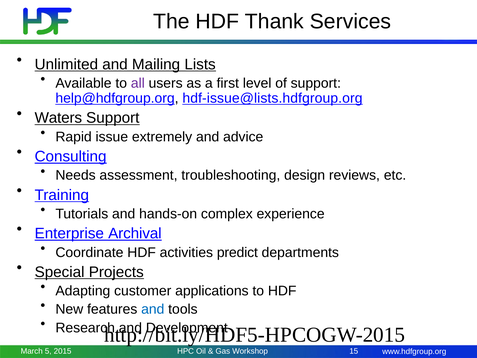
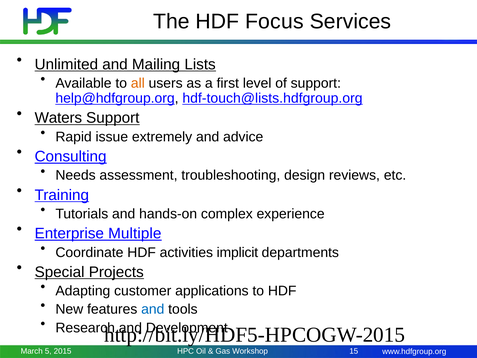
Thank: Thank -> Focus
all colour: purple -> orange
hdf-issue@lists.hdfgroup.org: hdf-issue@lists.hdfgroup.org -> hdf-touch@lists.hdfgroup.org
Archival: Archival -> Multiple
predict: predict -> implicit
